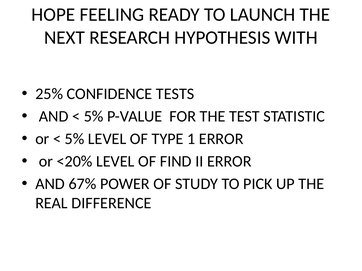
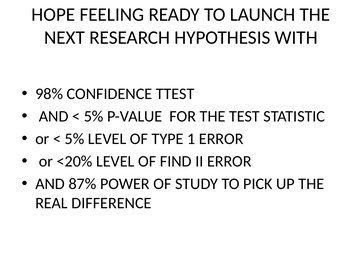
25%: 25% -> 98%
TESTS: TESTS -> TTEST
67%: 67% -> 87%
